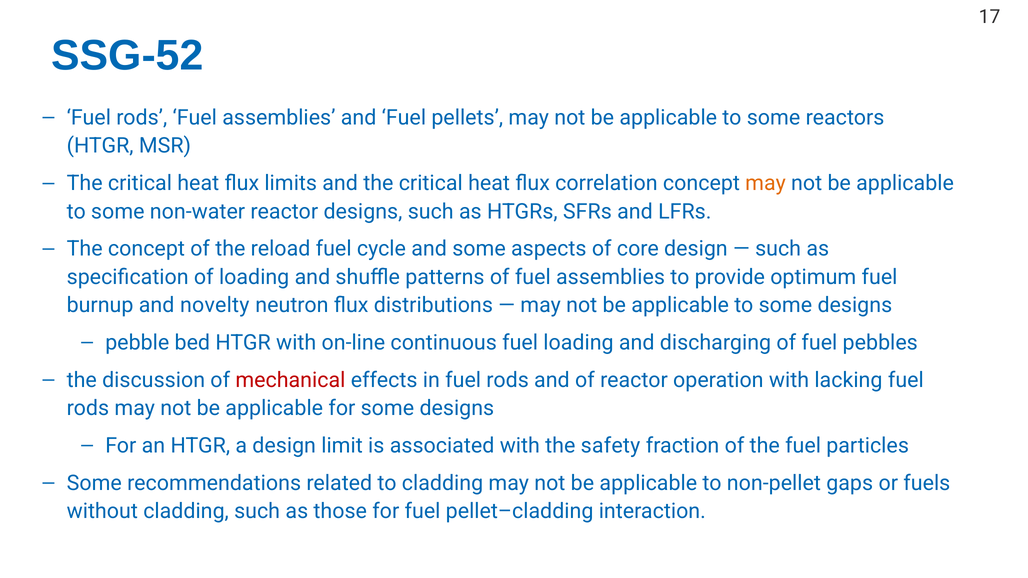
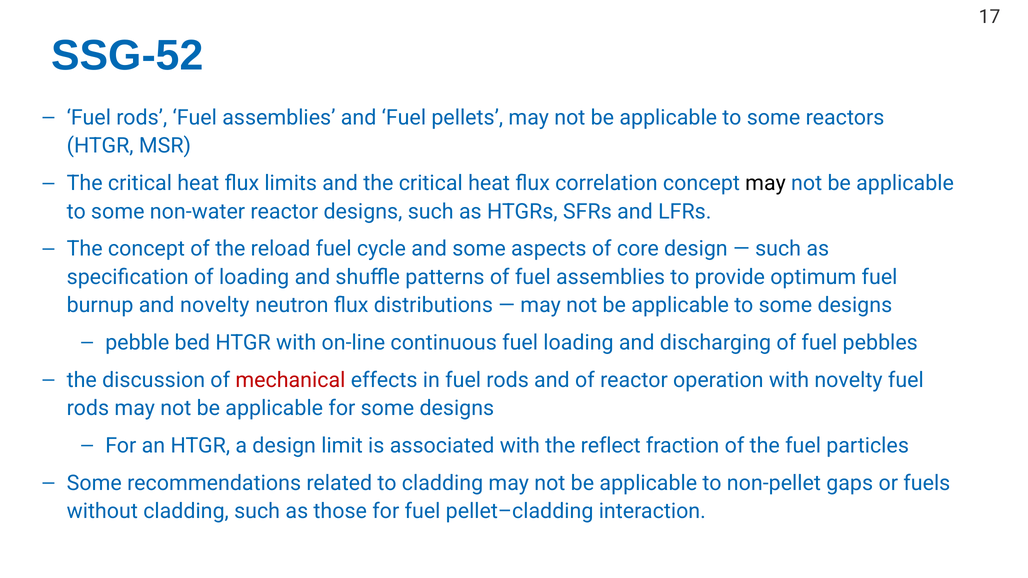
may at (766, 183) colour: orange -> black
with lacking: lacking -> novelty
safety: safety -> reflect
